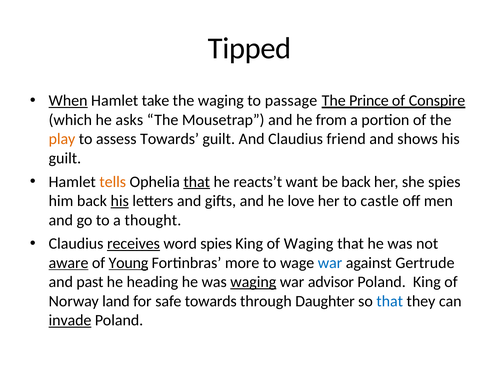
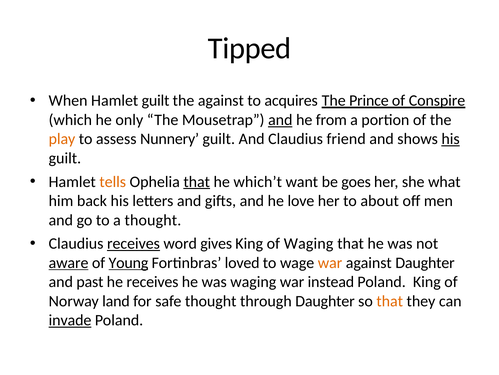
When underline: present -> none
Hamlet take: take -> guilt
the waging: waging -> against
passage: passage -> acquires
asks: asks -> only
and at (280, 120) underline: none -> present
assess Towards: Towards -> Nunnery
his at (451, 139) underline: none -> present
reacts’t: reacts’t -> which’t
be back: back -> goes
she spies: spies -> what
his at (120, 201) underline: present -> none
castle: castle -> about
word spies: spies -> gives
more: more -> loved
war at (330, 262) colour: blue -> orange
against Gertrude: Gertrude -> Daughter
he heading: heading -> receives
waging at (253, 281) underline: present -> none
advisor: advisor -> instead
safe towards: towards -> thought
that at (390, 301) colour: blue -> orange
